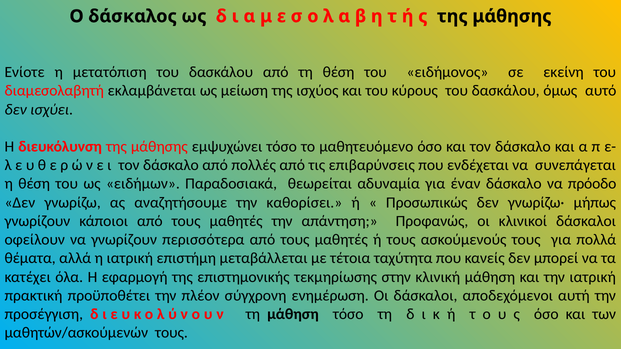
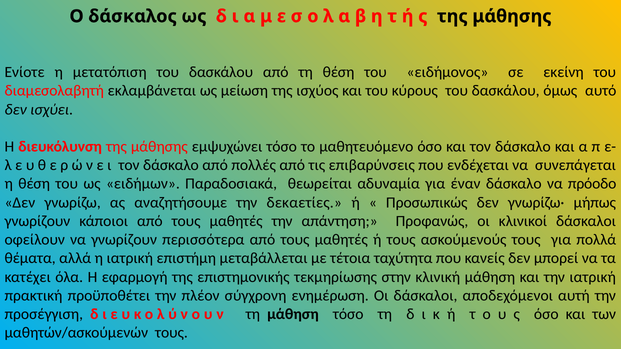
καθορίσει: καθορίσει -> δεκαετίες
